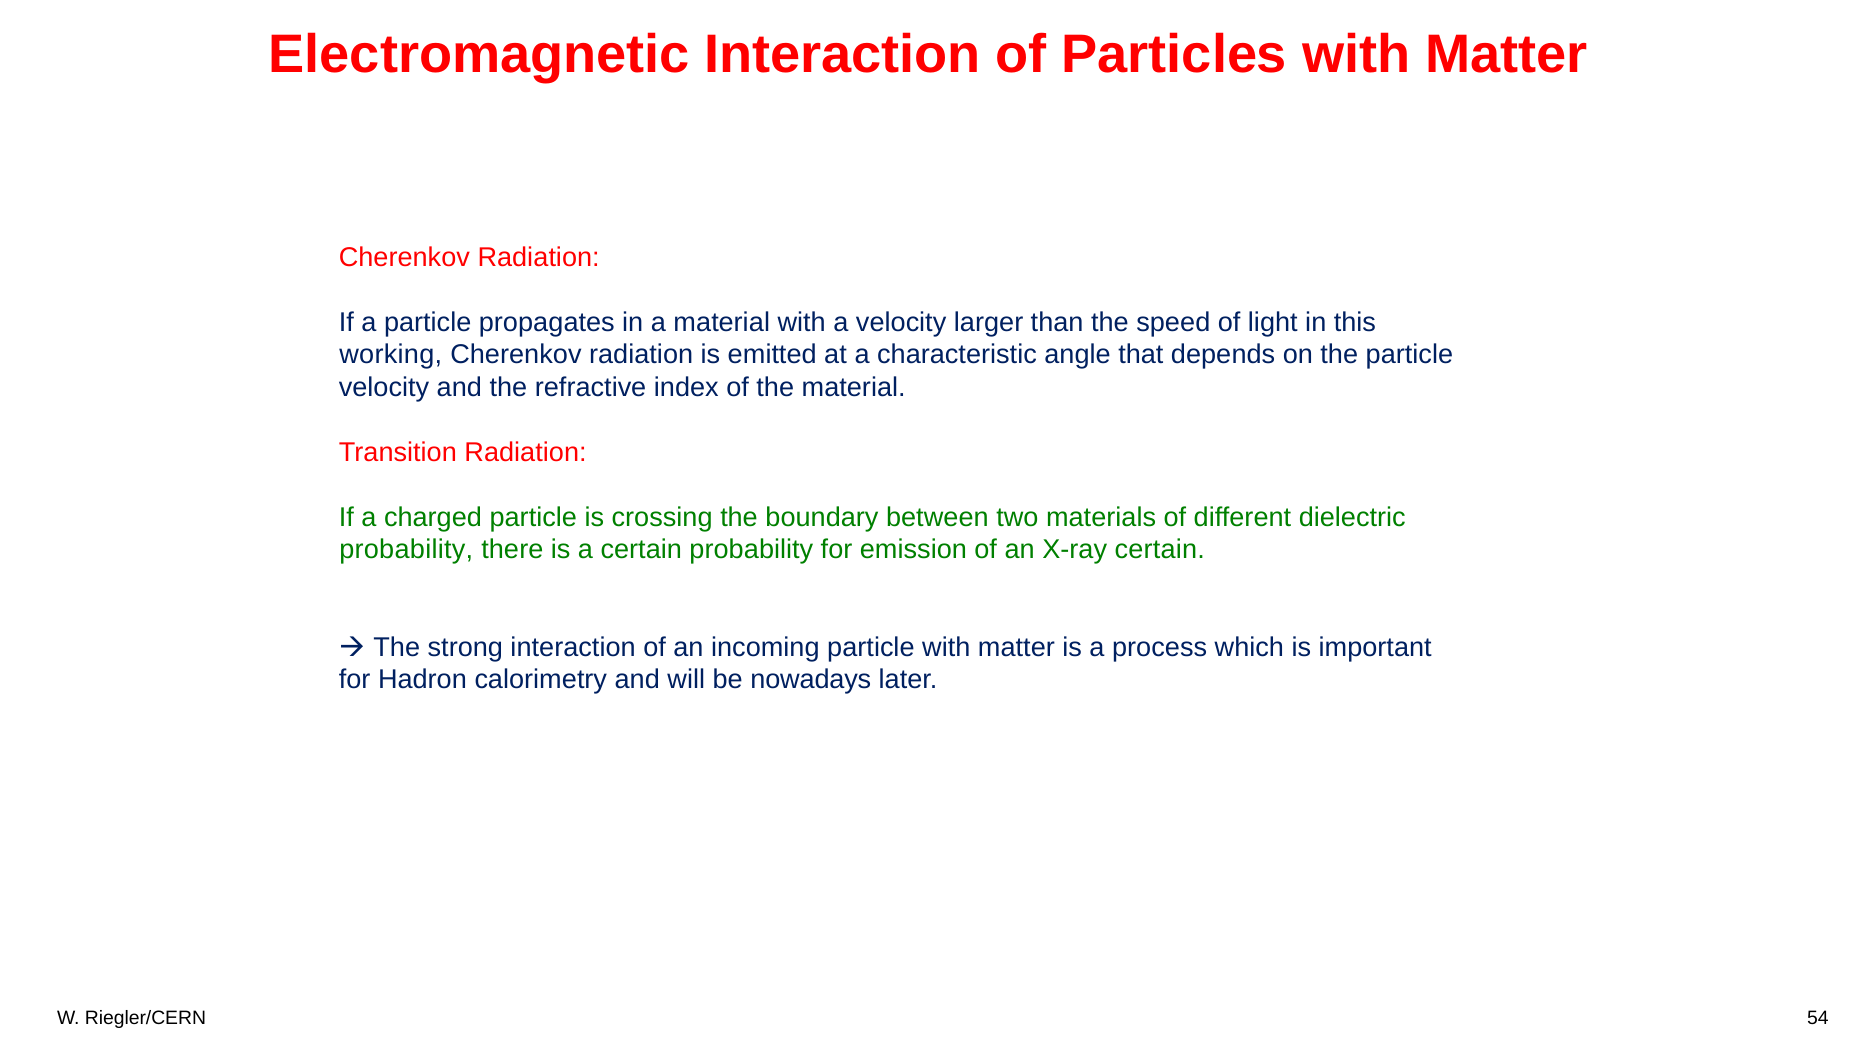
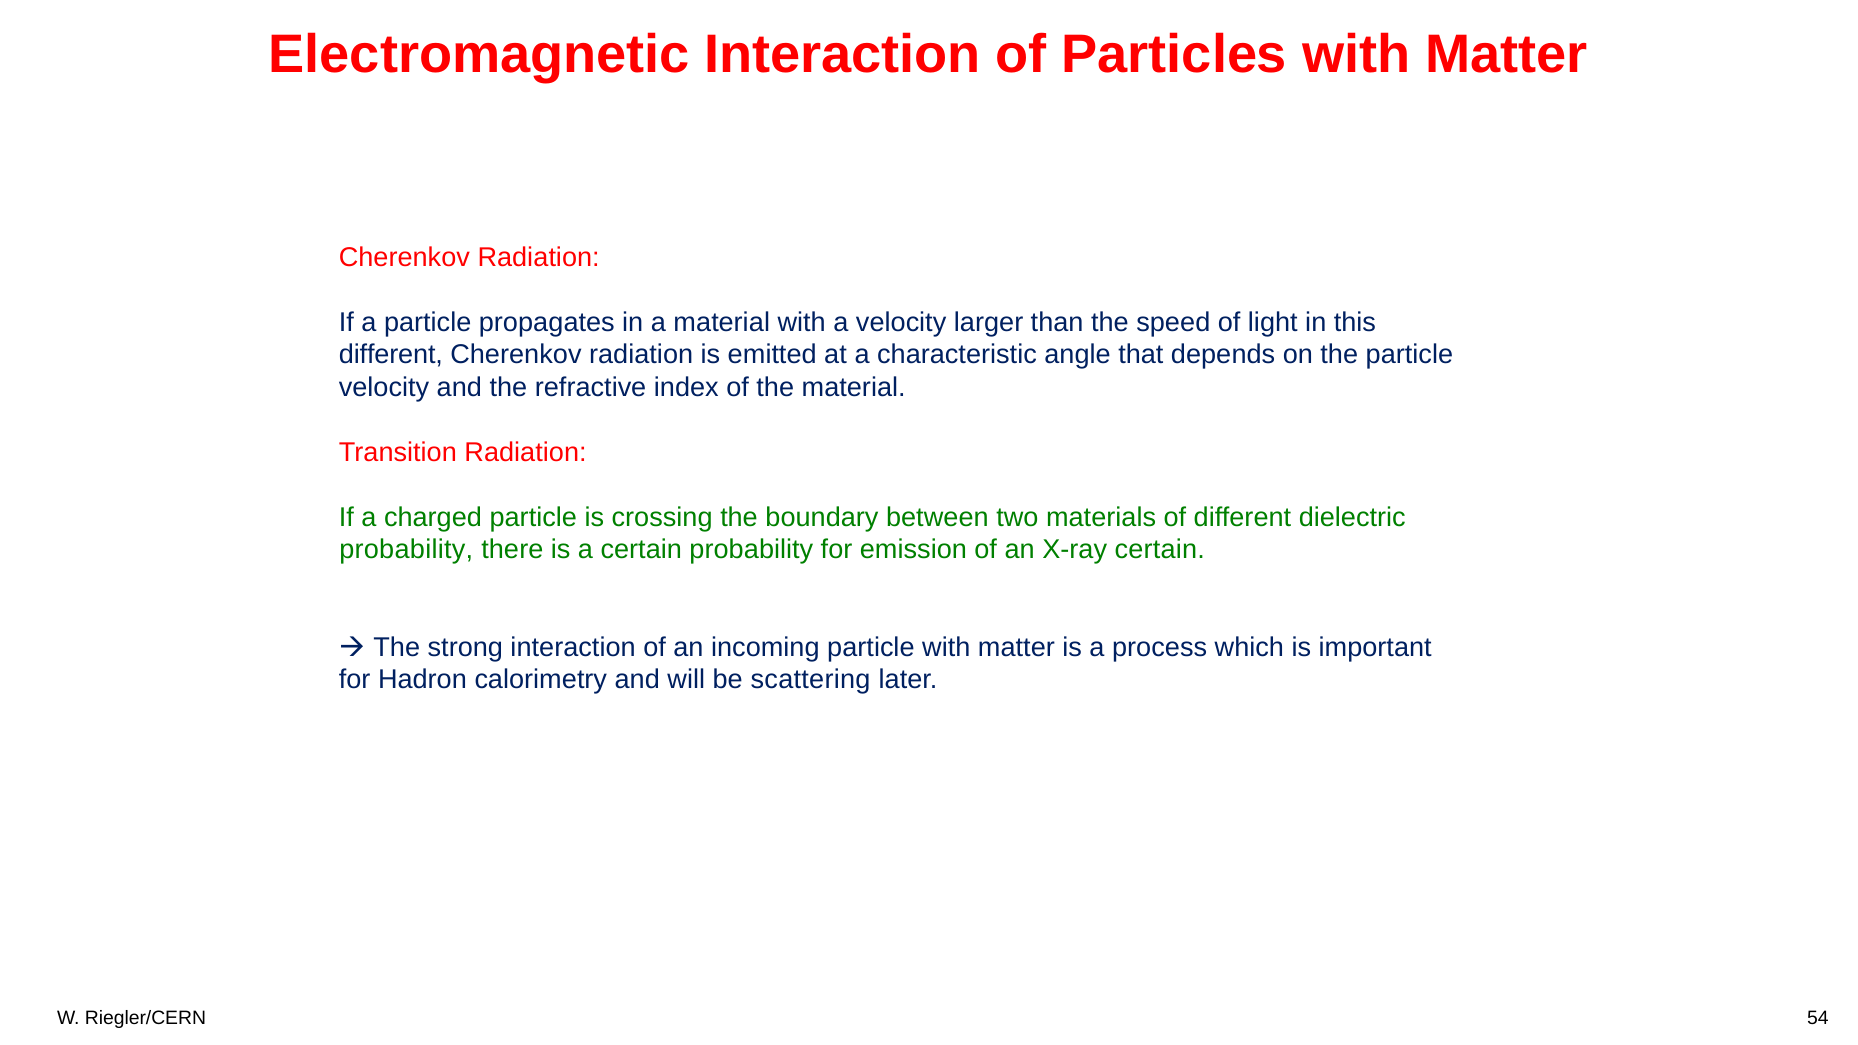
working at (391, 355): working -> different
nowadays: nowadays -> scattering
